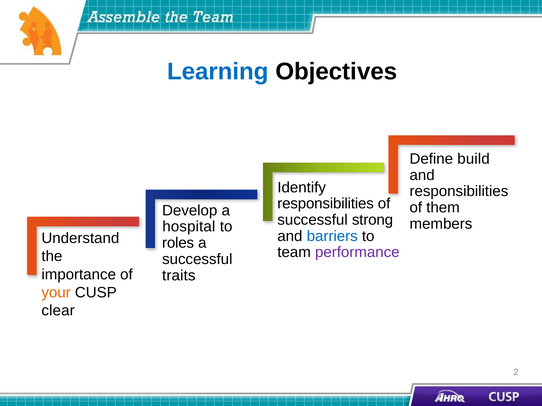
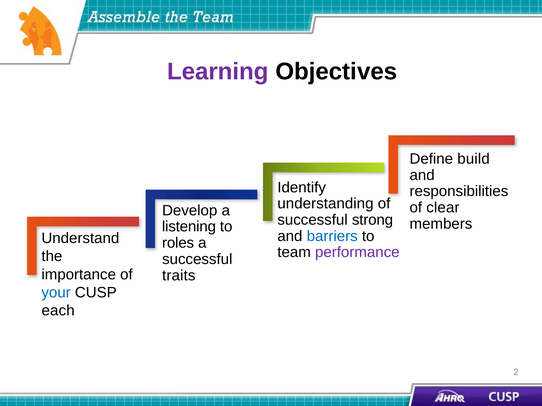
Learning colour: blue -> purple
responsibilities at (326, 204): responsibilities -> understanding
them: them -> clear
hospital: hospital -> listening
your colour: orange -> blue
clear: clear -> each
